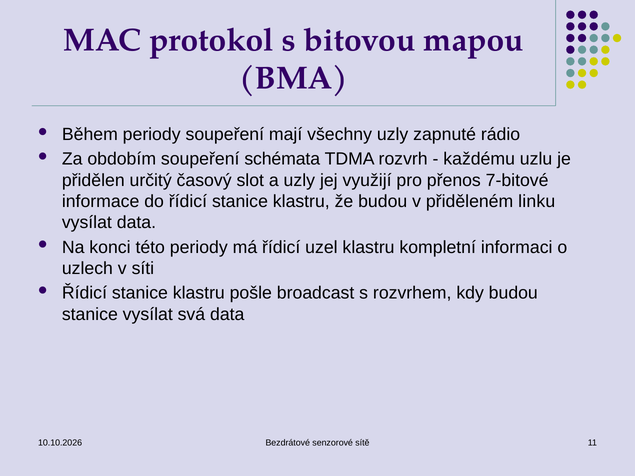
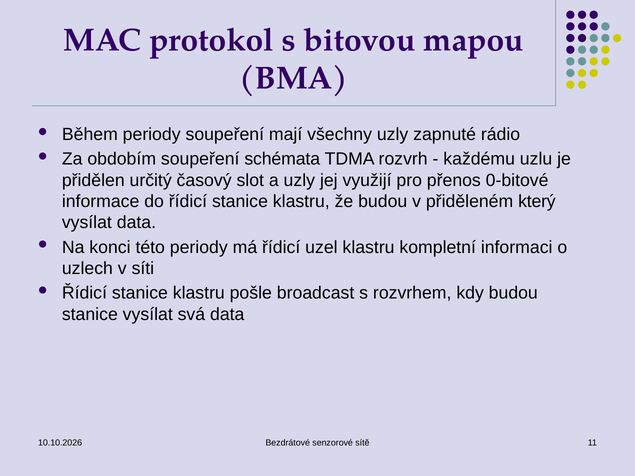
7-bitové: 7-bitové -> 0-bitové
linku: linku -> který
